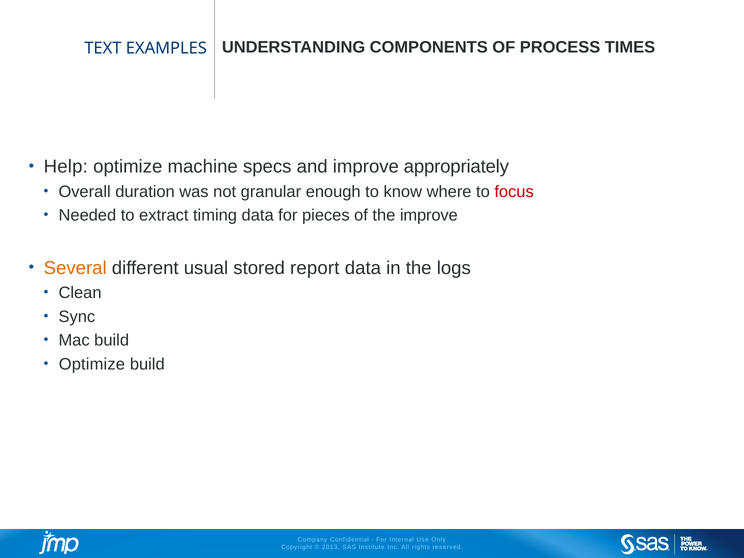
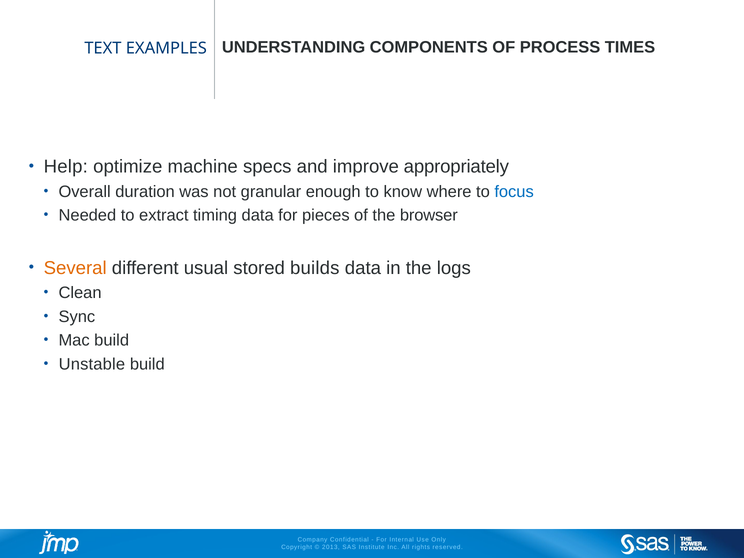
focus colour: red -> blue
the improve: improve -> browser
report: report -> builds
Optimize at (92, 364): Optimize -> Unstable
